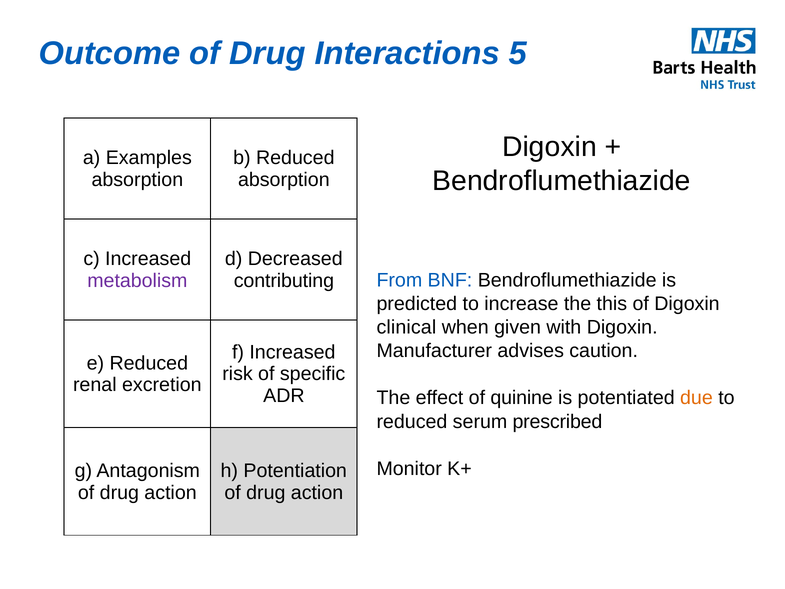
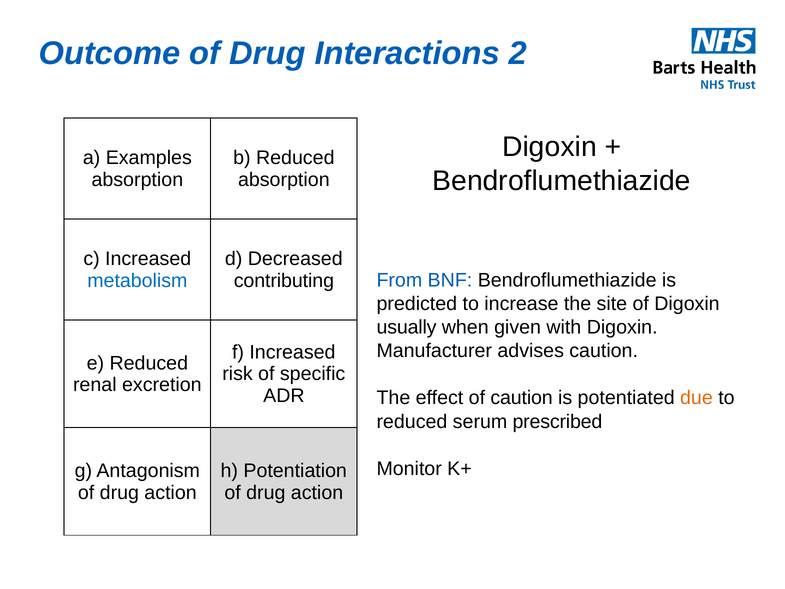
5: 5 -> 2
metabolism colour: purple -> blue
this: this -> site
clinical: clinical -> usually
of quinine: quinine -> caution
